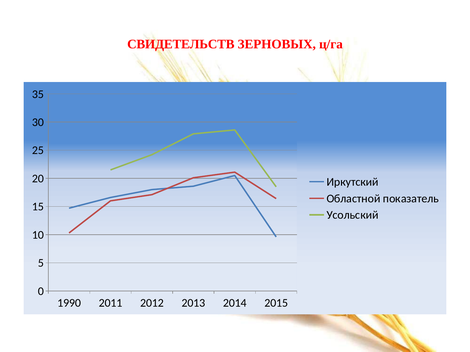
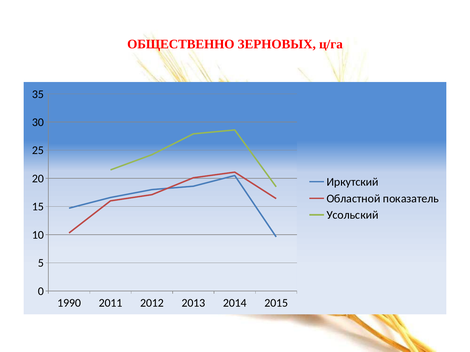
СВИДЕТЕЛЬСТВ: СВИДЕТЕЛЬСТВ -> ОБЩЕСТВЕННО
